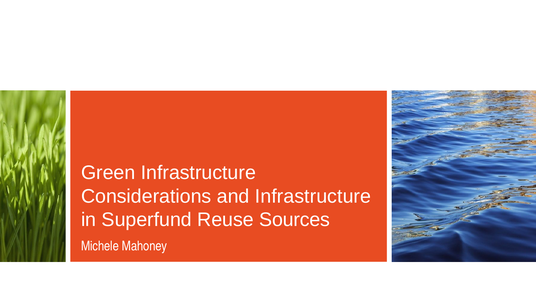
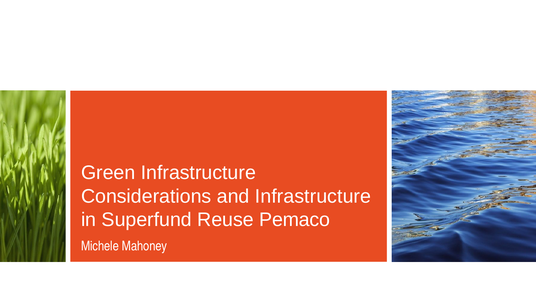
Sources: Sources -> Pemaco
